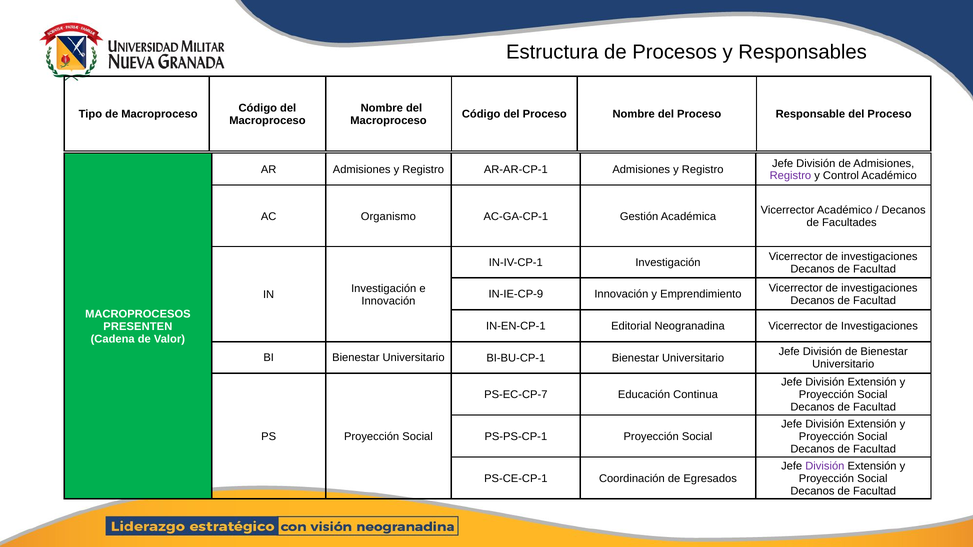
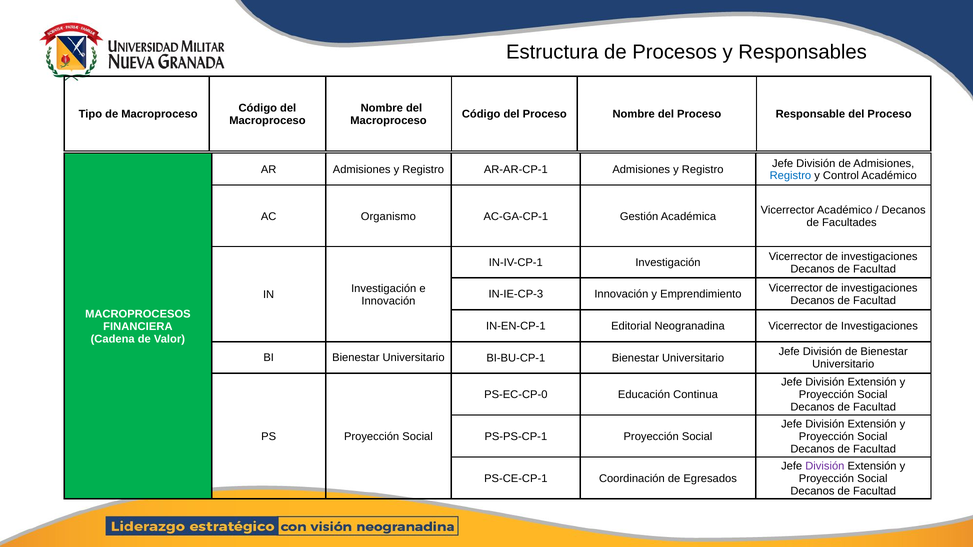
Registro at (790, 176) colour: purple -> blue
IN-IE-CP-9: IN-IE-CP-9 -> IN-IE-CP-3
PRESENTEN: PRESENTEN -> FINANCIERA
PS-EC-CP-7: PS-EC-CP-7 -> PS-EC-CP-0
